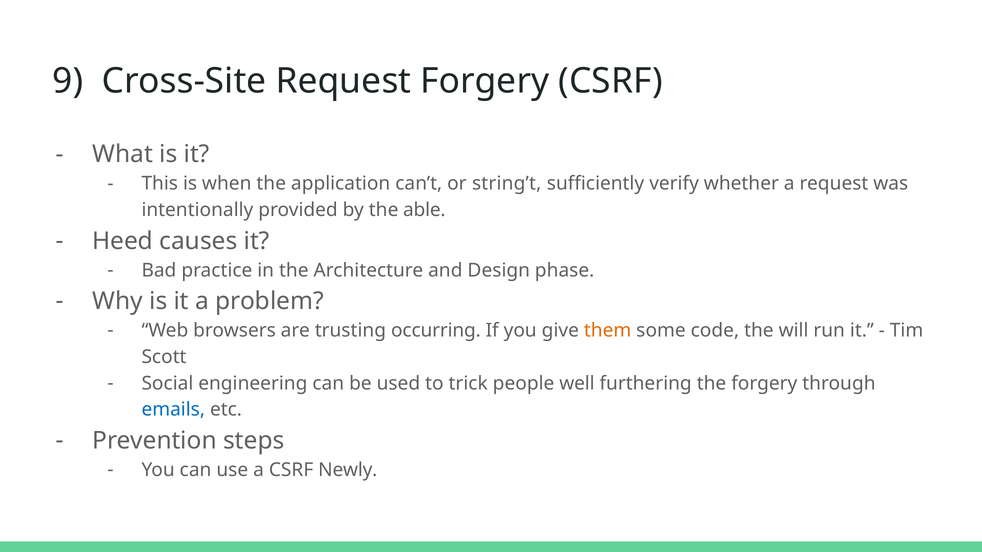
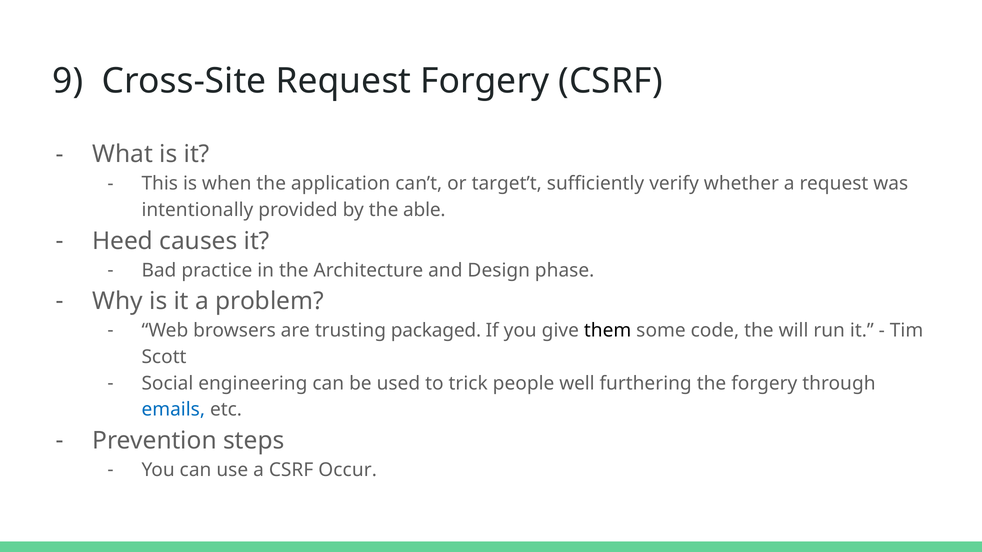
string’t: string’t -> target’t
occurring: occurring -> packaged
them colour: orange -> black
Newly: Newly -> Occur
